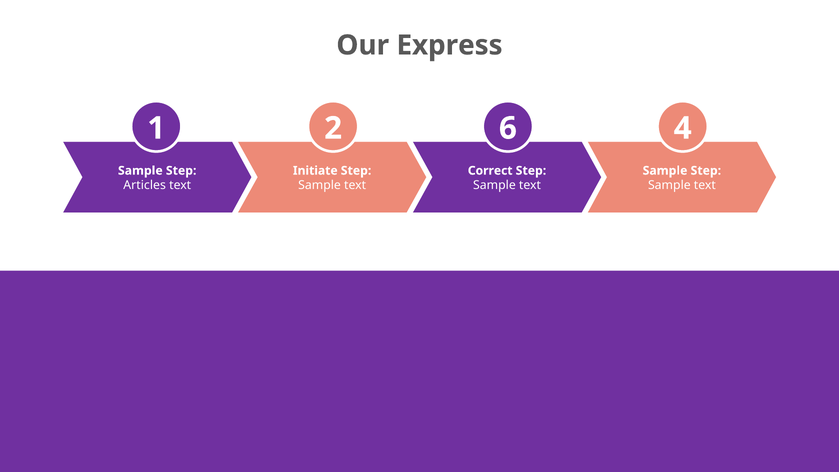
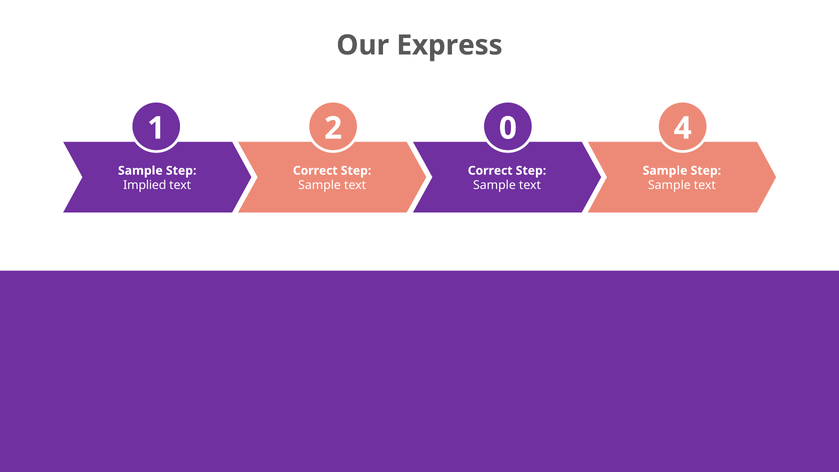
6: 6 -> 0
Initiate at (315, 171): Initiate -> Correct
Articles: Articles -> Implied
